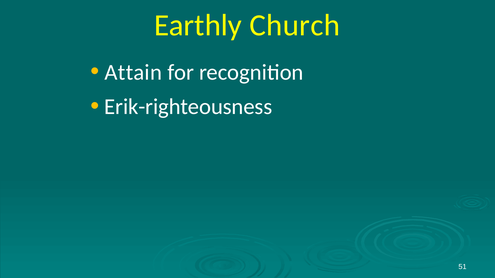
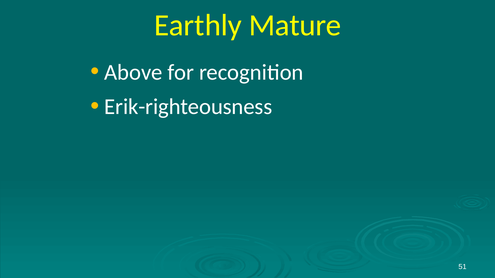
Church: Church -> Mature
Attain: Attain -> Above
